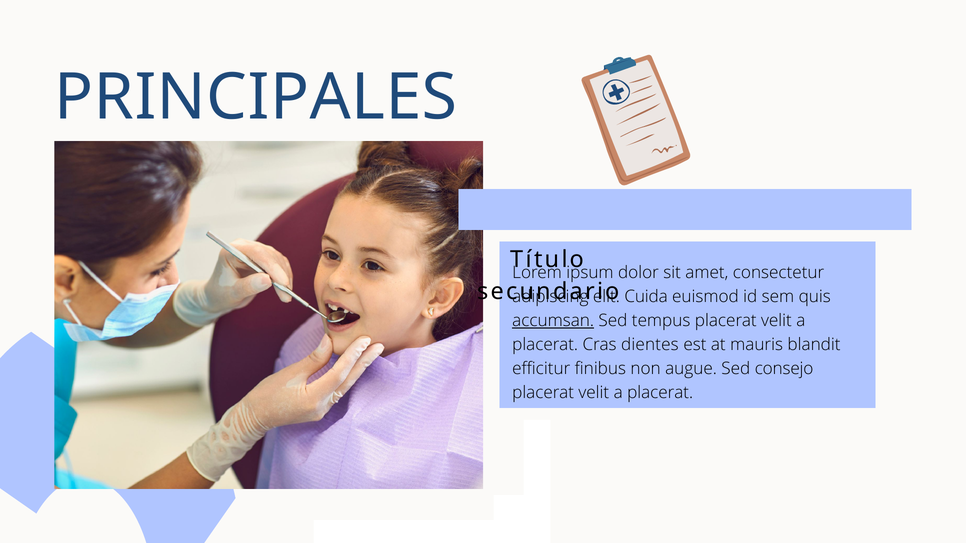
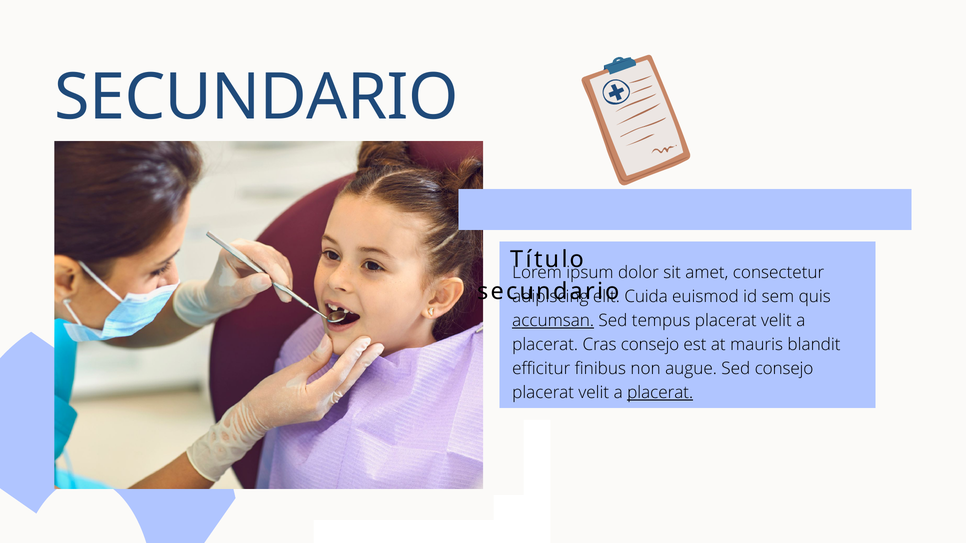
PRINCIPALES at (256, 98): PRINCIPALES -> SECUNDARIO
Cras dientes: dientes -> consejo
placerat at (660, 393) underline: none -> present
